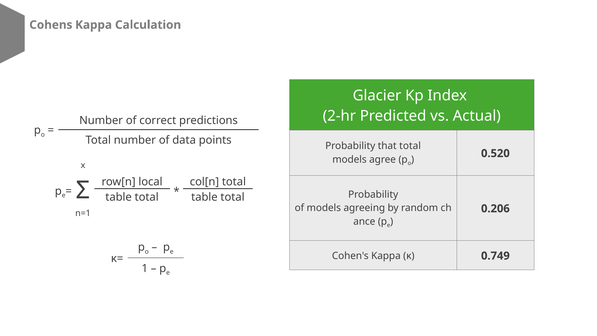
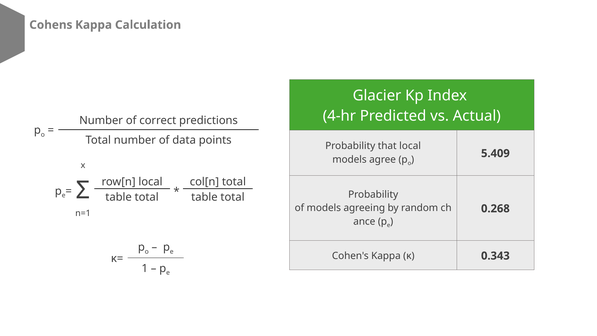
2-hr: 2-hr -> 4-hr
that total: total -> local
0.520: 0.520 -> 5.409
0.206: 0.206 -> 0.268
0.749: 0.749 -> 0.343
